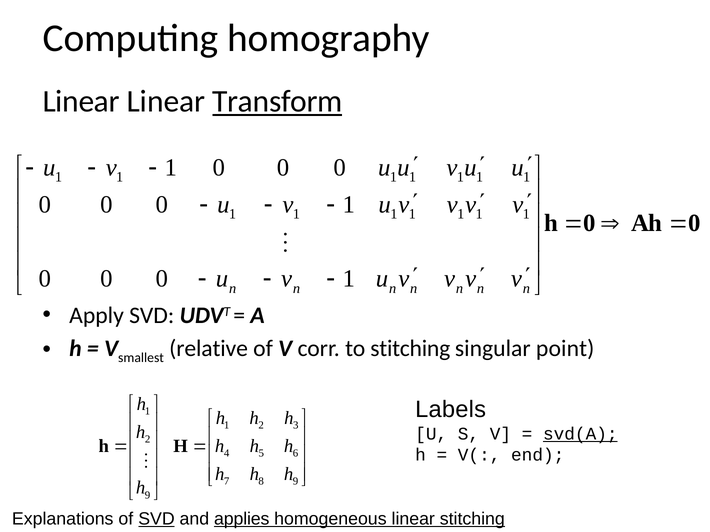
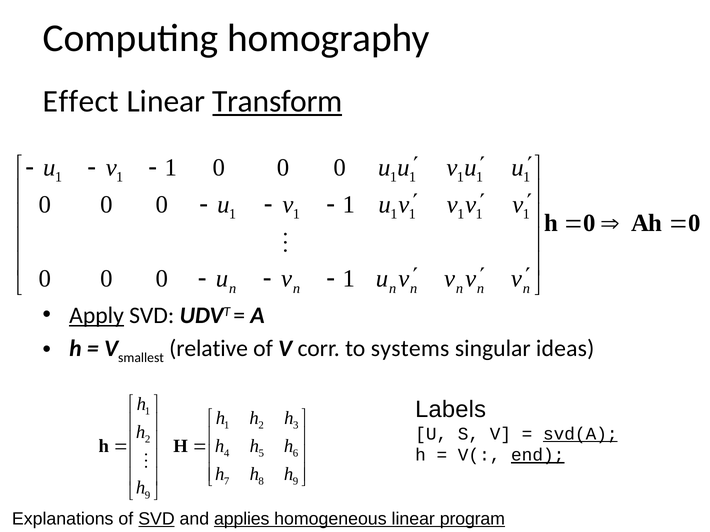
Linear at (81, 102): Linear -> Effect
Apply underline: none -> present
to stitching: stitching -> systems
point: point -> ideas
end underline: none -> present
linear stitching: stitching -> program
